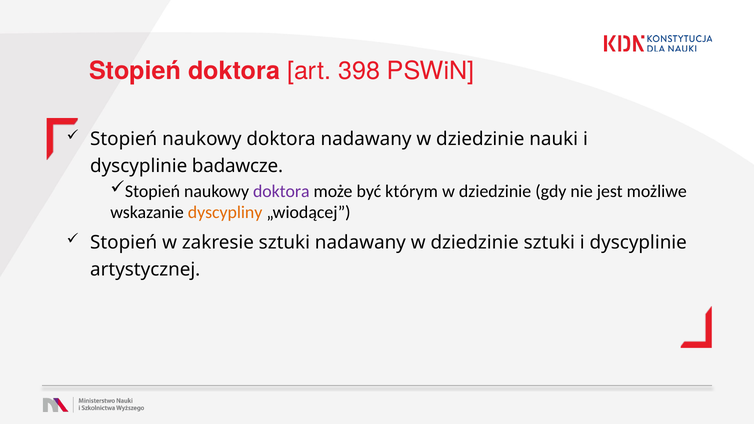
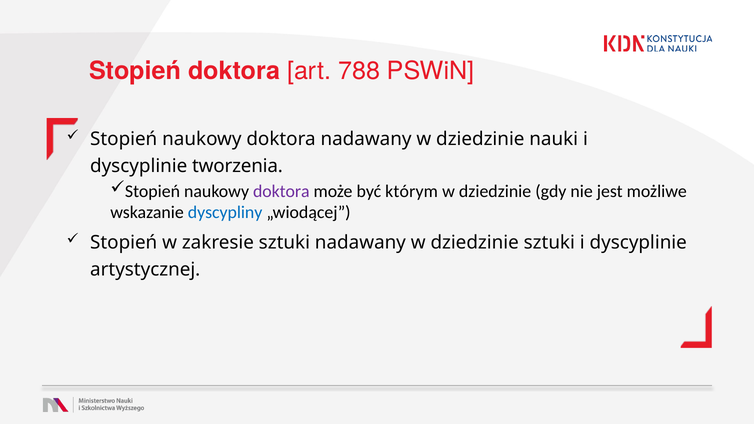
398: 398 -> 788
badawcze: badawcze -> tworzenia
dyscypliny colour: orange -> blue
